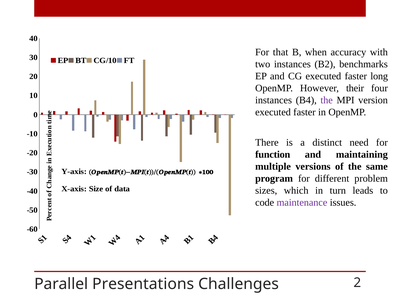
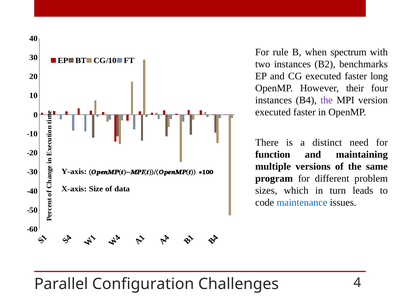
that: that -> rule
accuracy: accuracy -> spectrum
maintenance colour: purple -> blue
Presentations: Presentations -> Configuration
2: 2 -> 4
